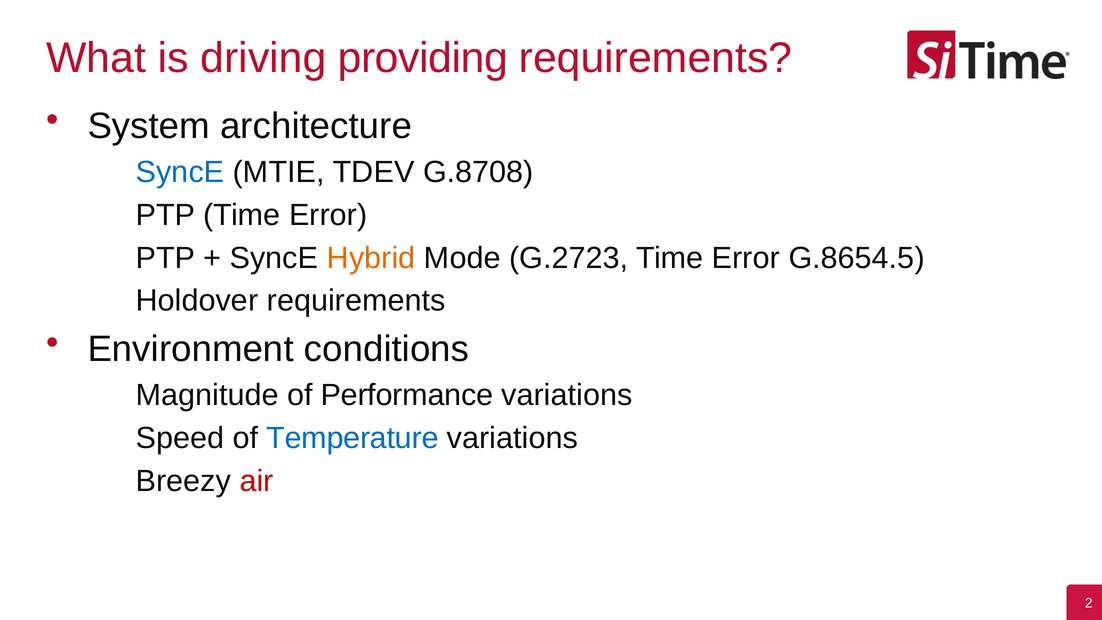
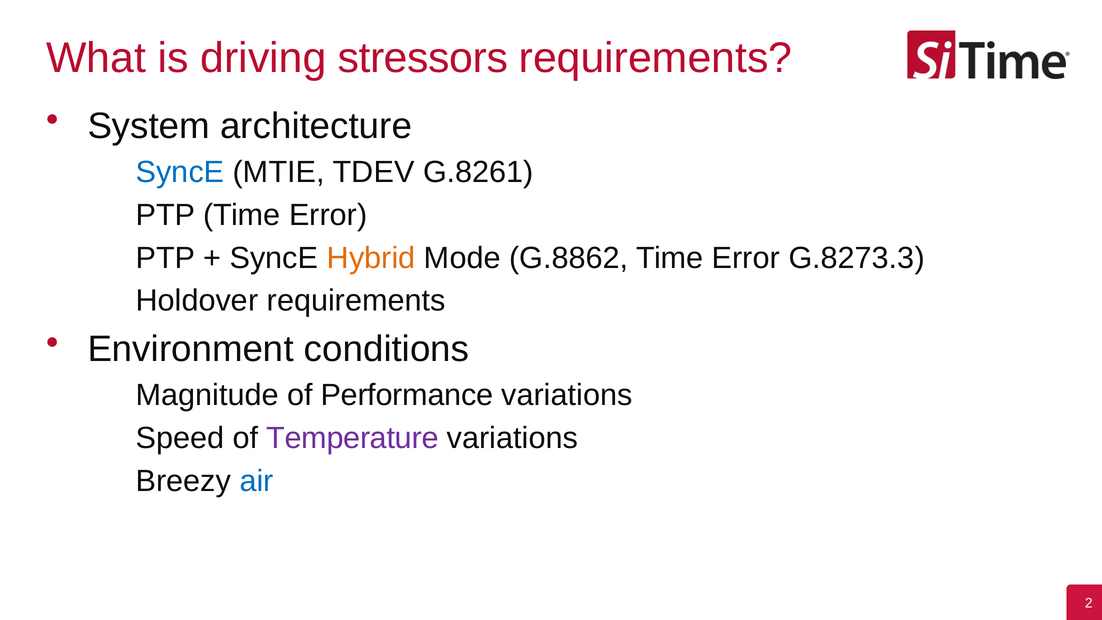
providing: providing -> stressors
G.8708: G.8708 -> G.8261
G.2723: G.2723 -> G.8862
G.8654.5: G.8654.5 -> G.8273.3
Temperature colour: blue -> purple
air colour: red -> blue
